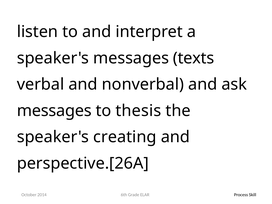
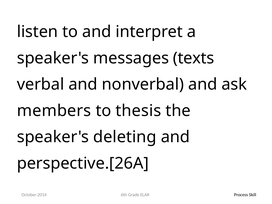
messages at (54, 111): messages -> members
creating: creating -> deleting
